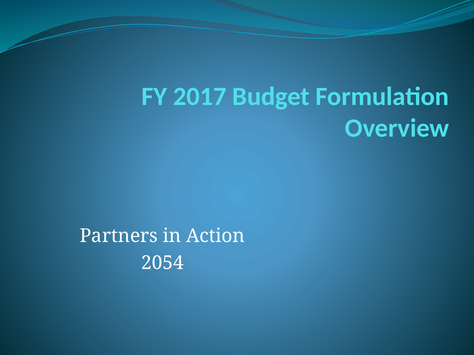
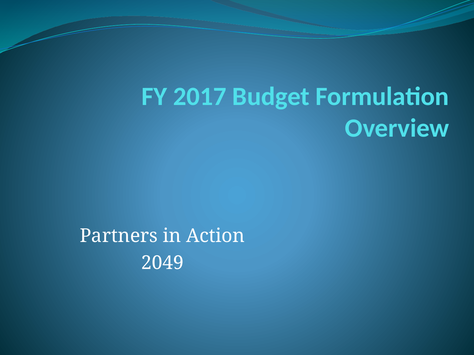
2054: 2054 -> 2049
